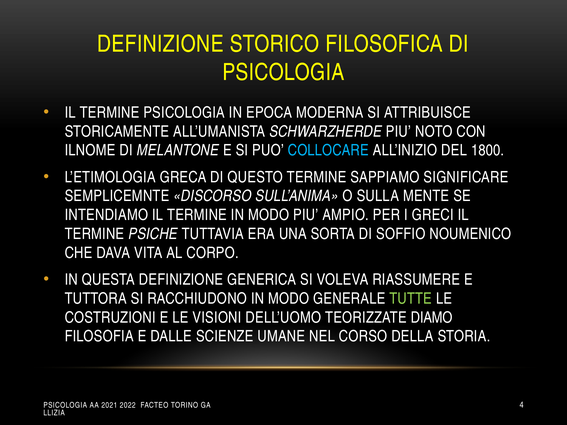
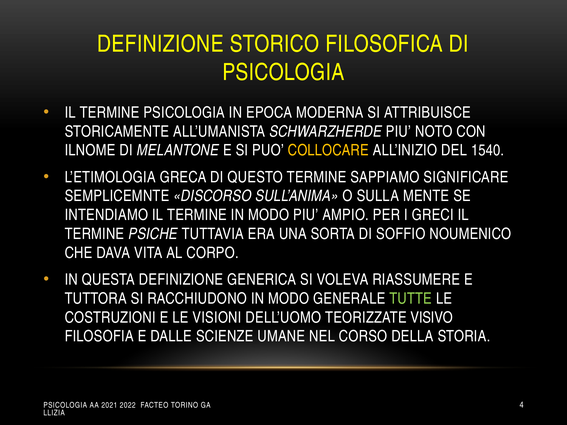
COLLOCARE colour: light blue -> yellow
1800: 1800 -> 1540
DIAMO: DIAMO -> VISIVO
